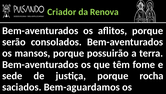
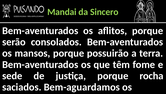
Criador: Criador -> Mandai
Renova: Renova -> Sincero
